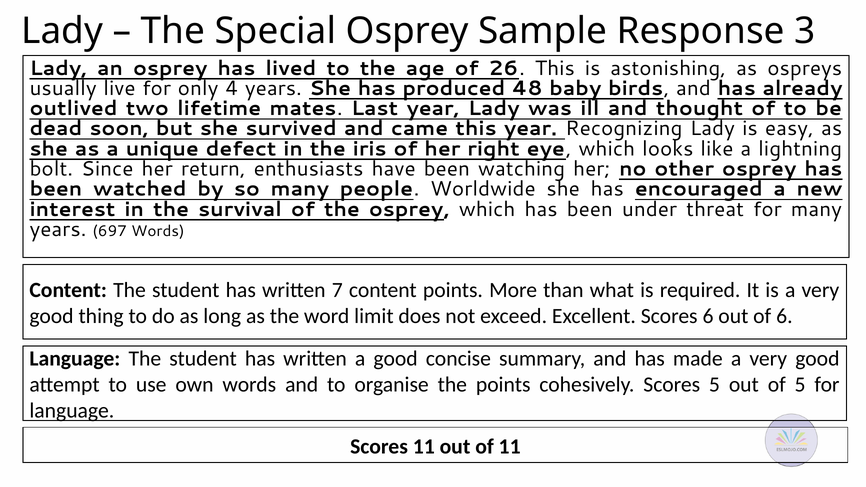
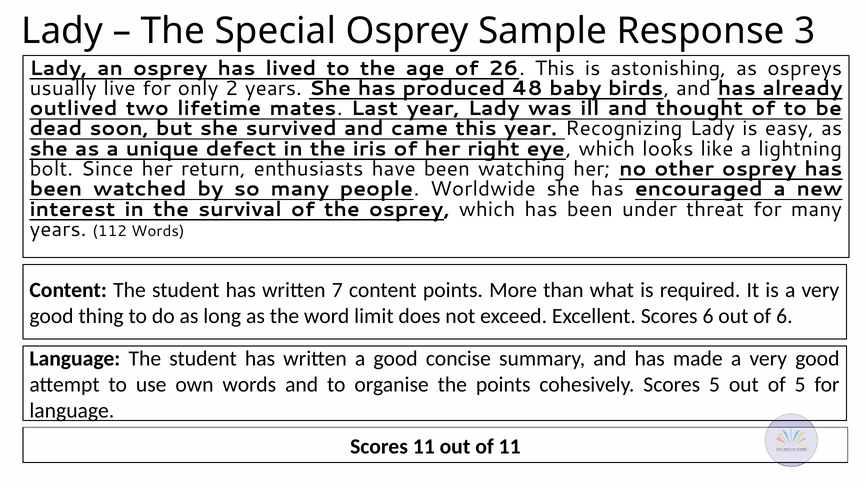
4: 4 -> 2
697: 697 -> 112
